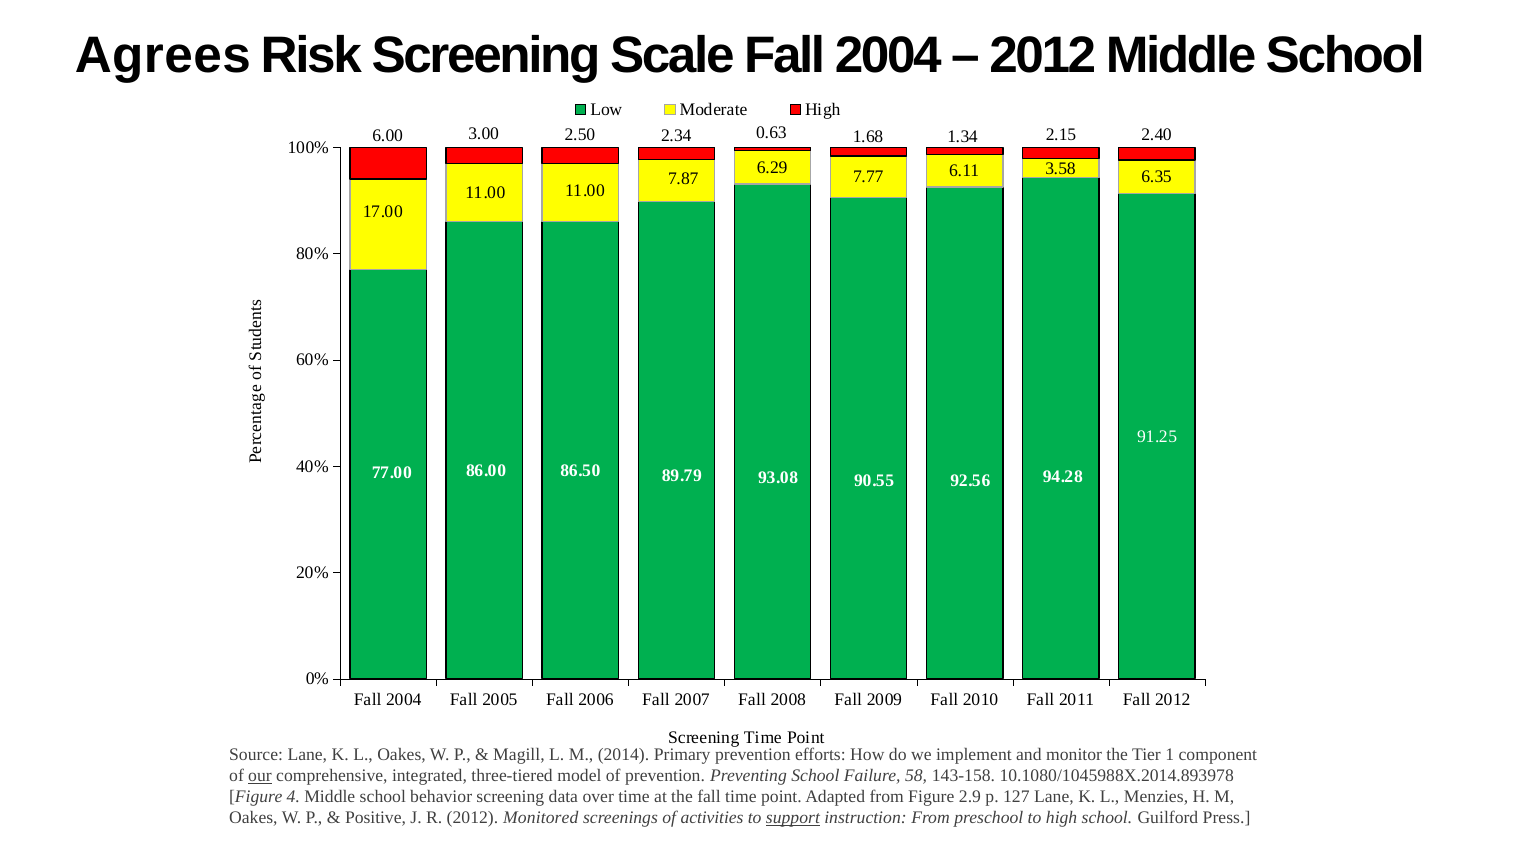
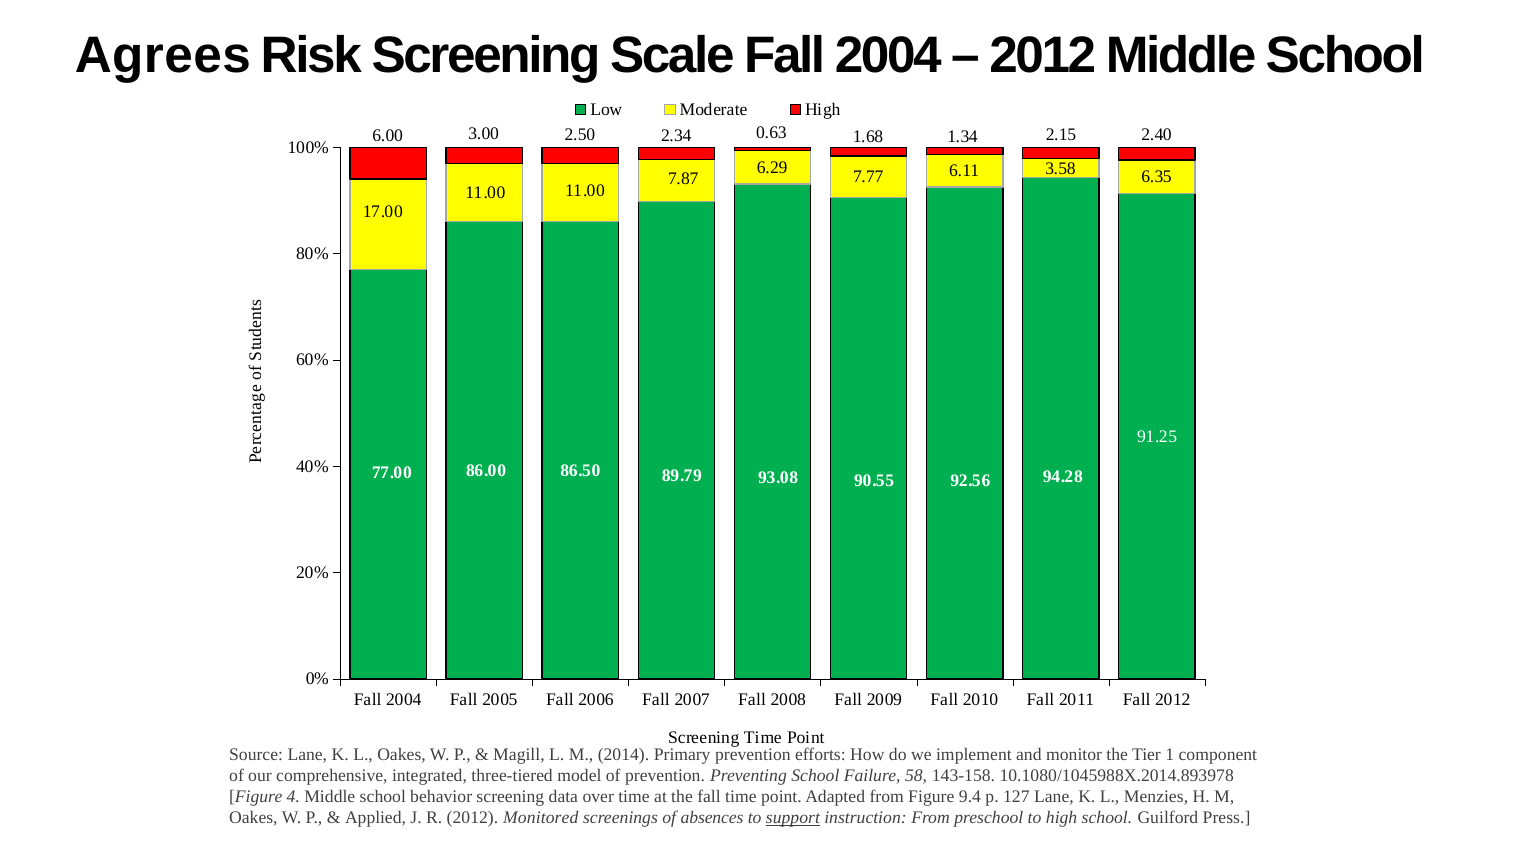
our underline: present -> none
2.9: 2.9 -> 9.4
Positive: Positive -> Applied
activities: activities -> absences
